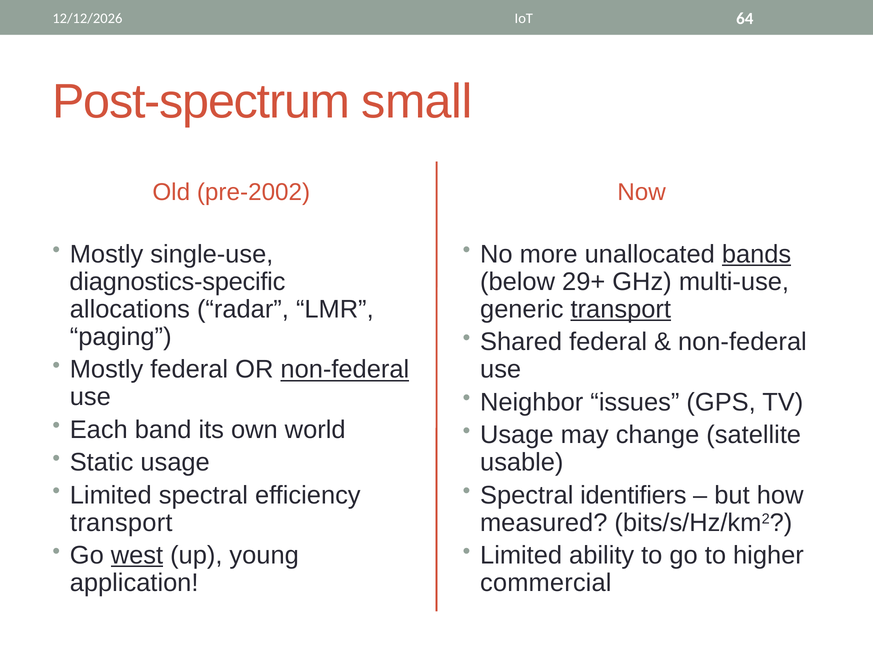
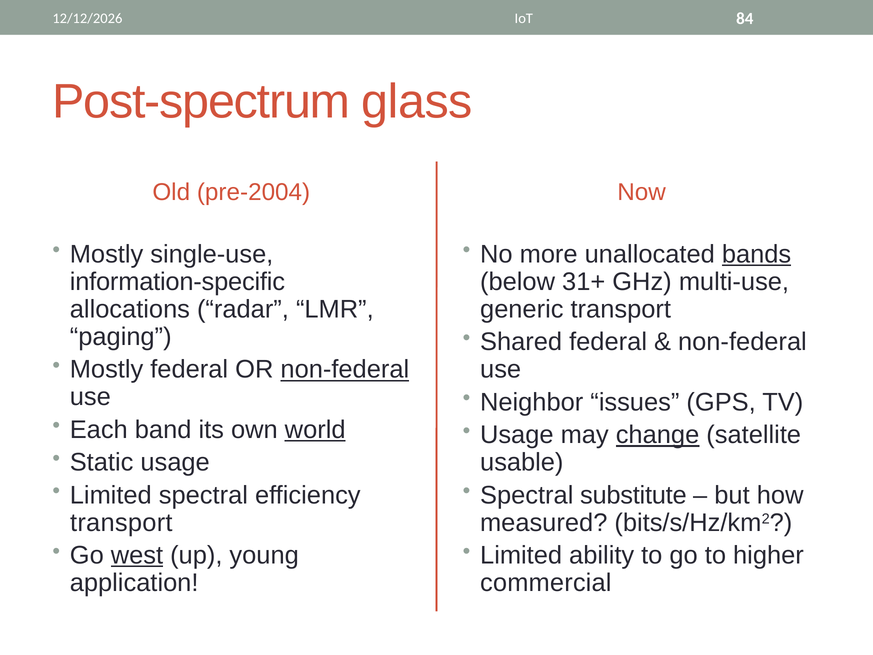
64: 64 -> 84
small: small -> glass
pre-2002: pre-2002 -> pre-2004
diagnostics-specific: diagnostics-specific -> information-specific
29+: 29+ -> 31+
transport at (621, 309) underline: present -> none
world underline: none -> present
change underline: none -> present
identifiers: identifiers -> substitute
